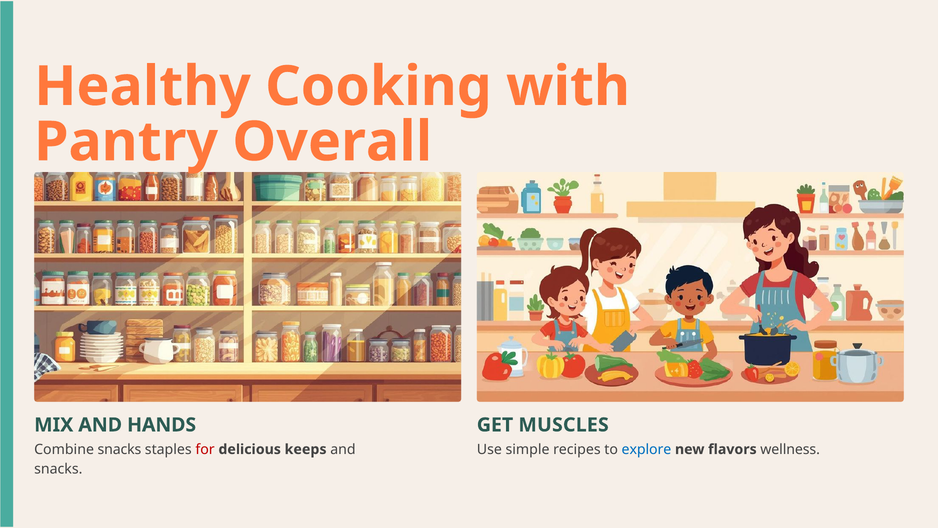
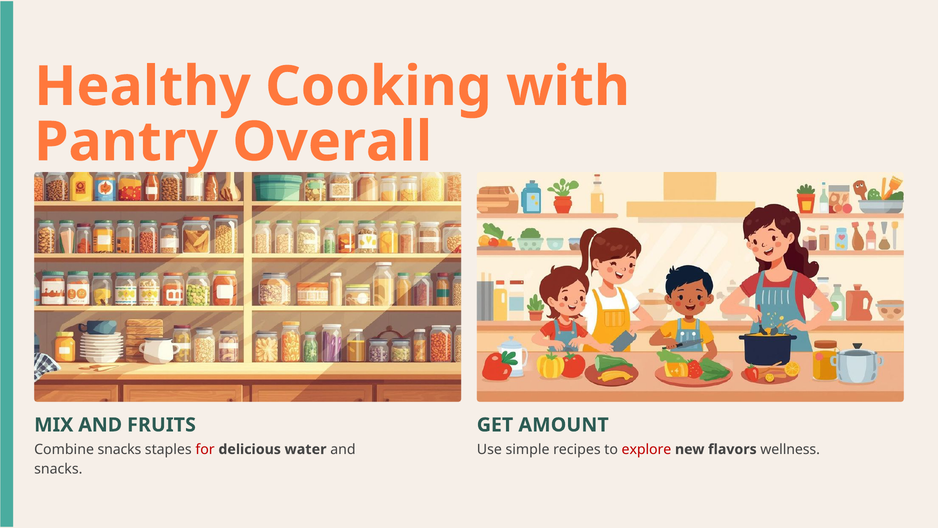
HANDS: HANDS -> FRUITS
MUSCLES: MUSCLES -> AMOUNT
keeps: keeps -> water
explore colour: blue -> red
